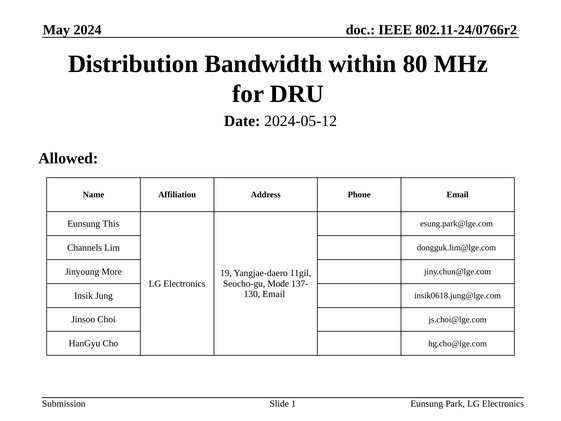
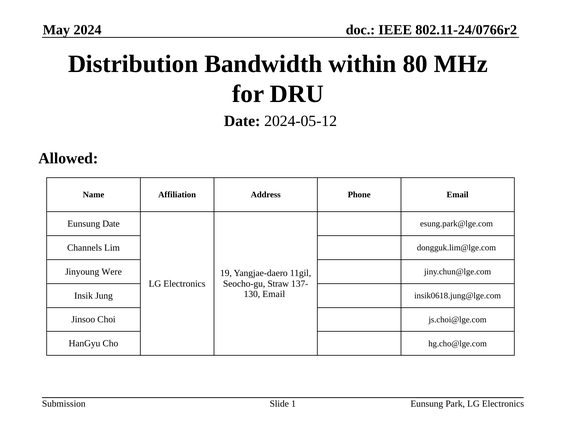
Eunsung This: This -> Date
More: More -> Were
Mode: Mode -> Straw
